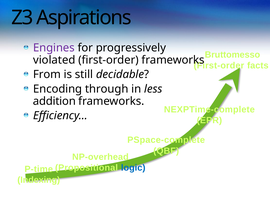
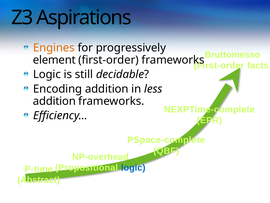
Engines colour: purple -> orange
violated: violated -> element
From at (47, 74): From -> Logic
Encoding through: through -> addition
Indexing: Indexing -> Abstract
